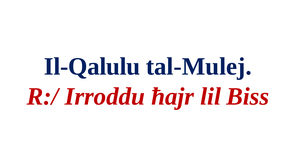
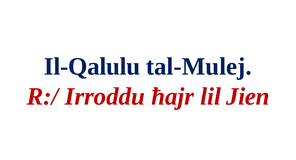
Biss: Biss -> Jien
